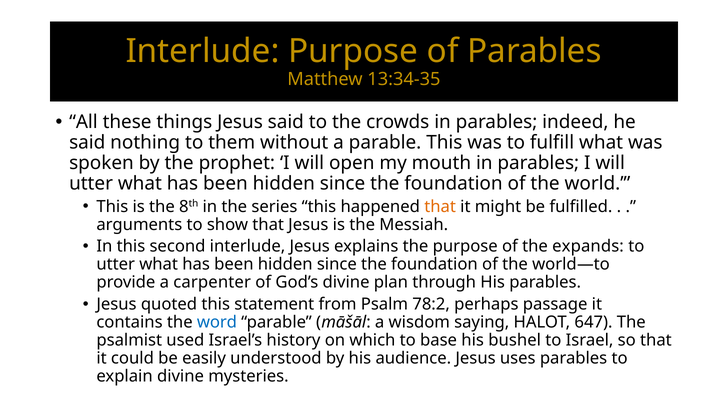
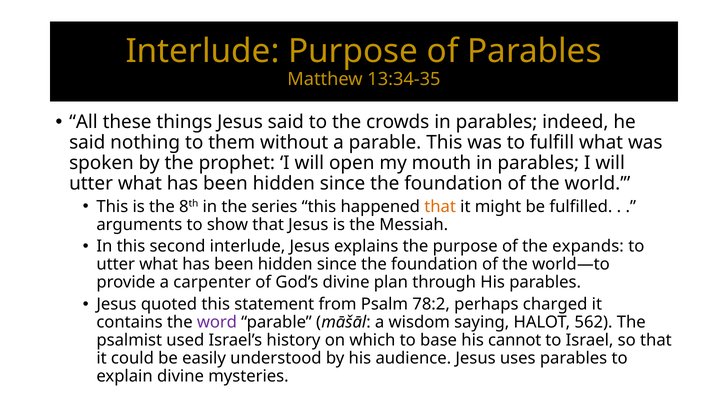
passage: passage -> charged
word colour: blue -> purple
647: 647 -> 562
bushel: bushel -> cannot
